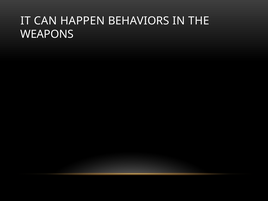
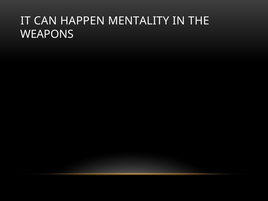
BEHAVIORS: BEHAVIORS -> MENTALITY
